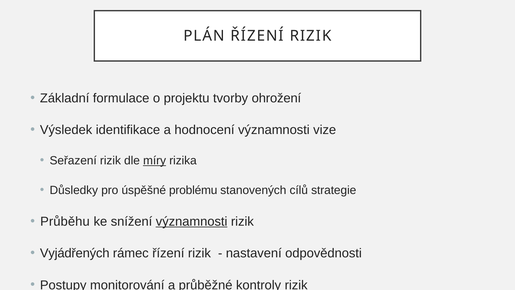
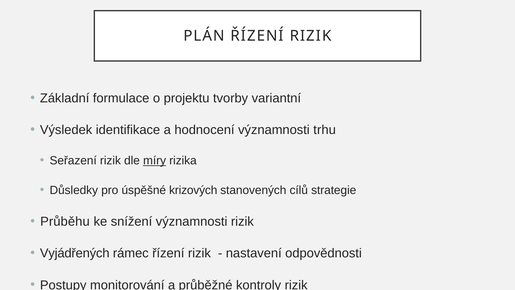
ohrožení: ohrožení -> variantní
vize: vize -> trhu
problému: problému -> krizových
významnosti at (192, 221) underline: present -> none
